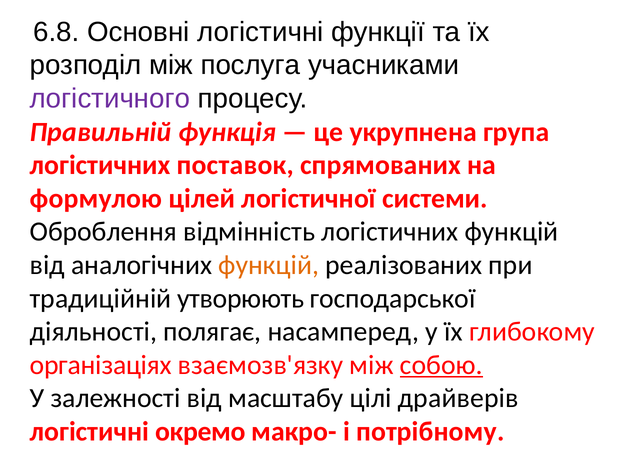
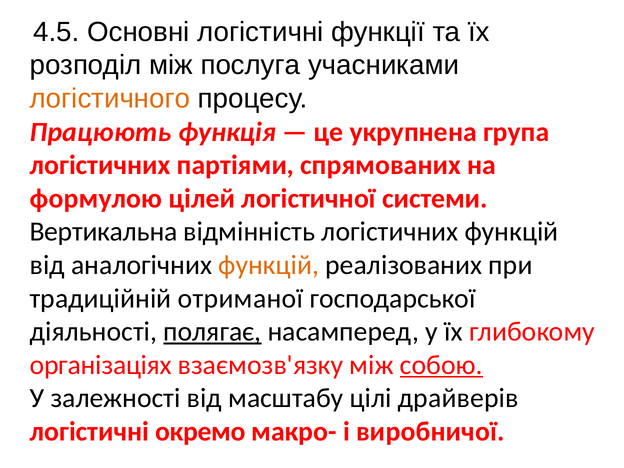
6.8: 6.8 -> 4.5
логістичного colour: purple -> orange
Правильній: Правильній -> Працюють
поставок: поставок -> партіями
Оброблення: Оброблення -> Вертикальна
утворюють: утворюють -> отриманої
полягає underline: none -> present
потрібному: потрібному -> виробничої
